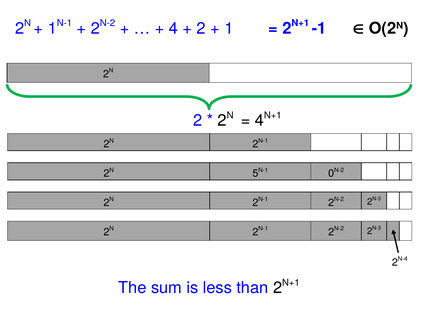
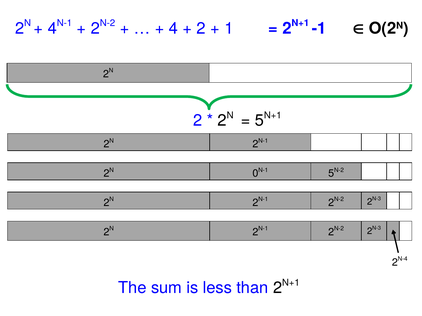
1 at (52, 28): 1 -> 4
4 at (259, 121): 4 -> 5
5: 5 -> 0
0 at (331, 174): 0 -> 5
